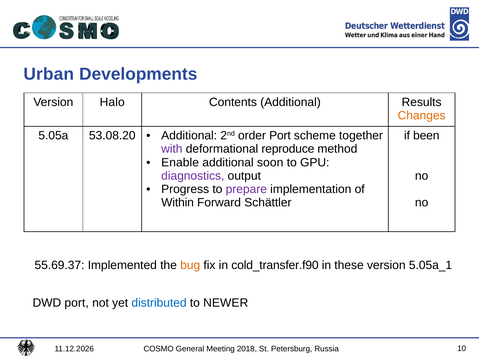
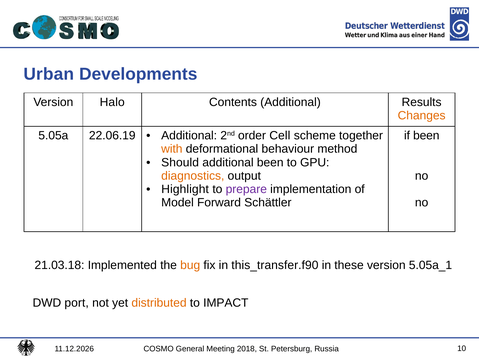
53.08.20: 53.08.20 -> 22.06.19
order Port: Port -> Cell
with colour: purple -> orange
reproduce: reproduce -> behaviour
Enable: Enable -> Should
additional soon: soon -> been
diagnostics colour: purple -> orange
Progress: Progress -> Highlight
Within: Within -> Model
55.69.37: 55.69.37 -> 21.03.18
cold_transfer.f90: cold_transfer.f90 -> this_transfer.f90
distributed colour: blue -> orange
NEWER: NEWER -> IMPACT
